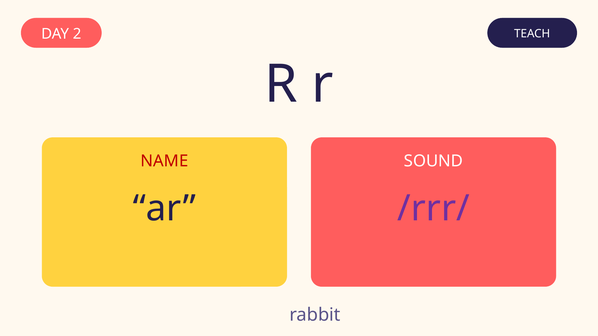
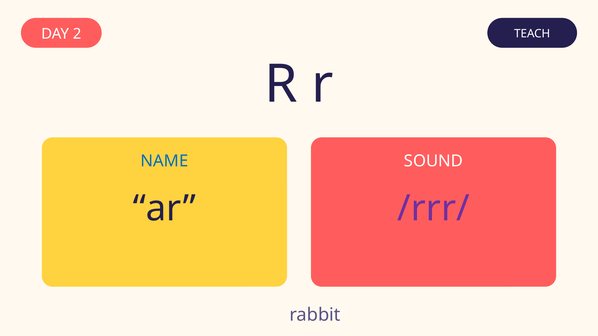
NAME colour: red -> blue
